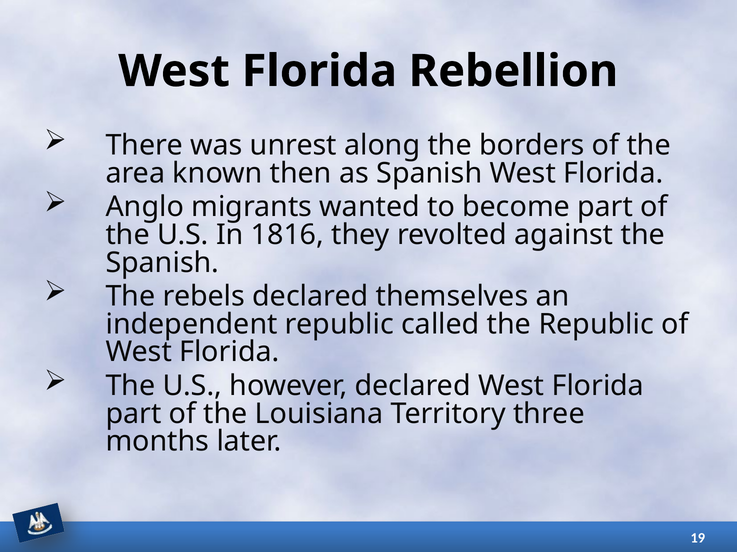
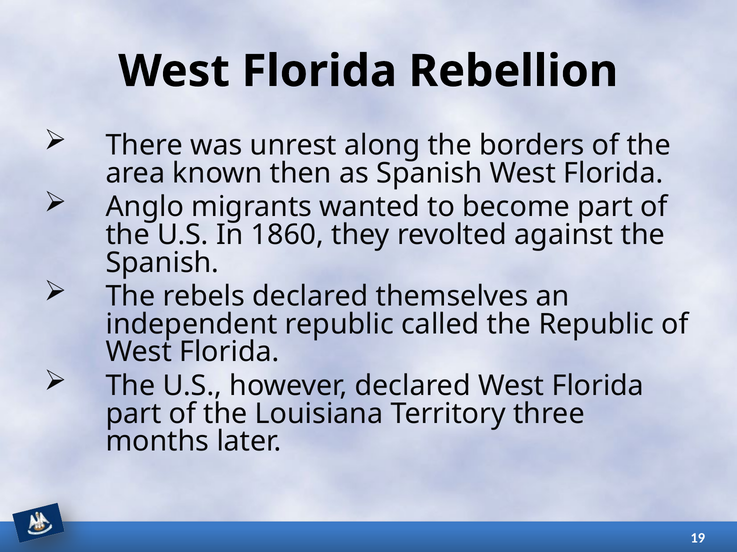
1816: 1816 -> 1860
